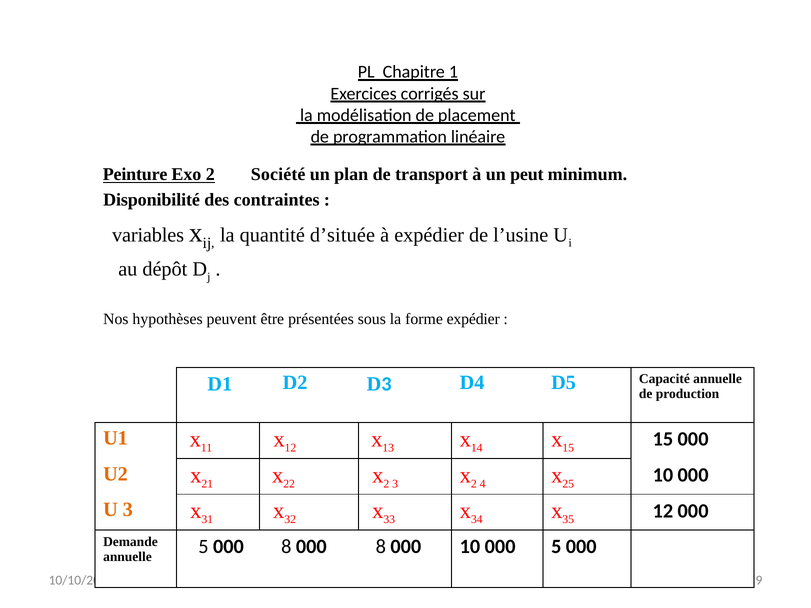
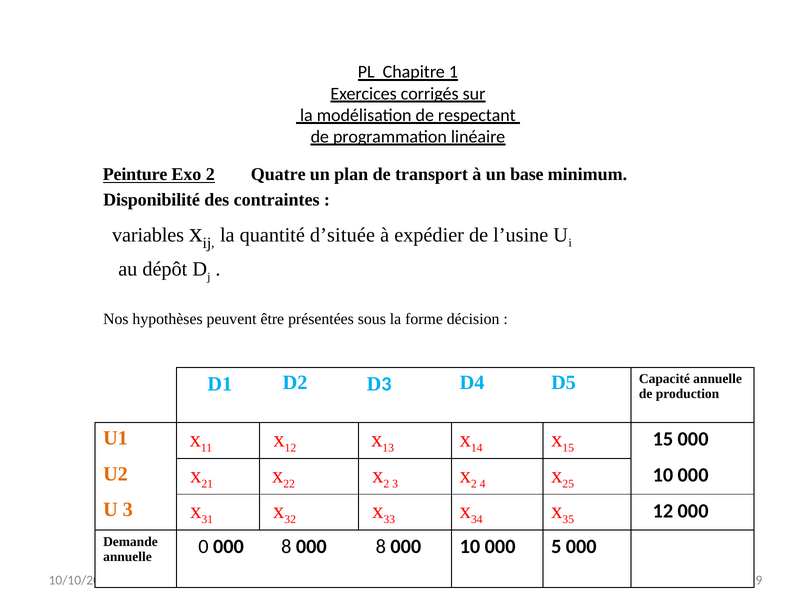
placement: placement -> respectant
Société: Société -> Quatre
peut: peut -> base
forme expédier: expédier -> décision
annuelle 5: 5 -> 0
